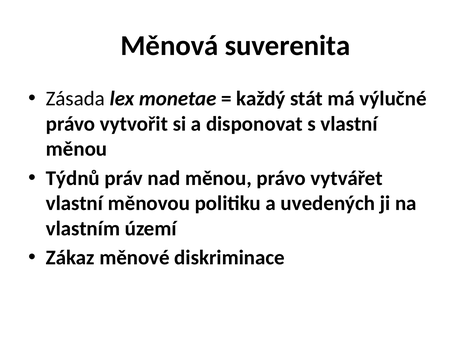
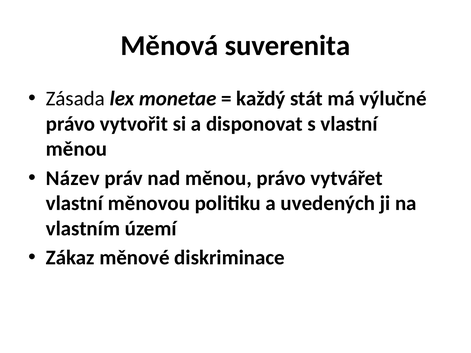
Týdnů: Týdnů -> Název
